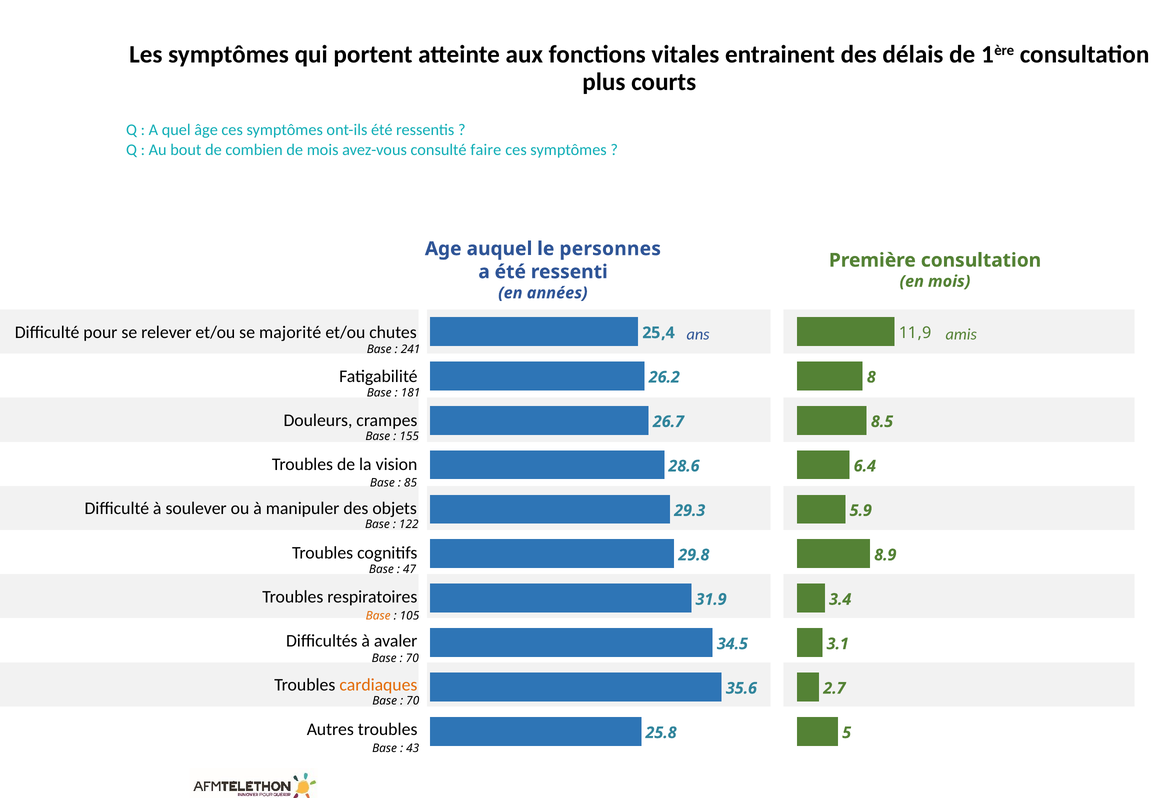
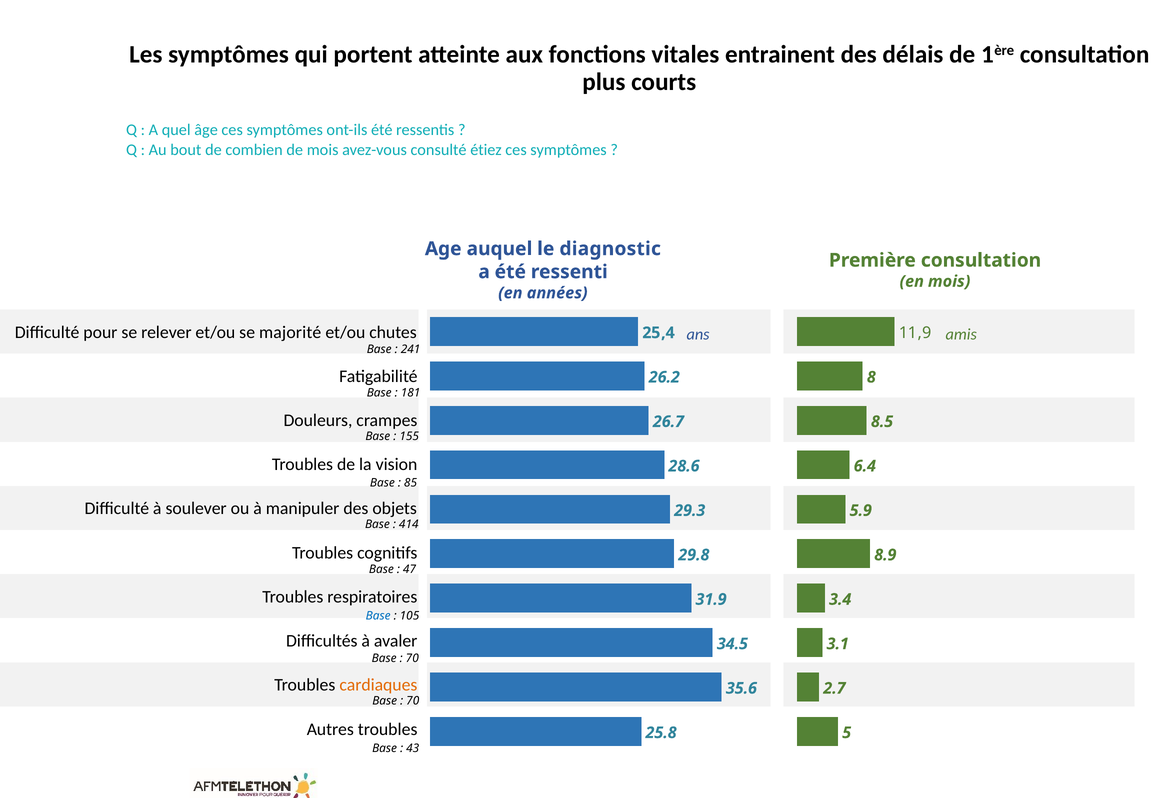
faire: faire -> étiez
personnes: personnes -> diagnostic
122: 122 -> 414
Base at (378, 616) colour: orange -> blue
